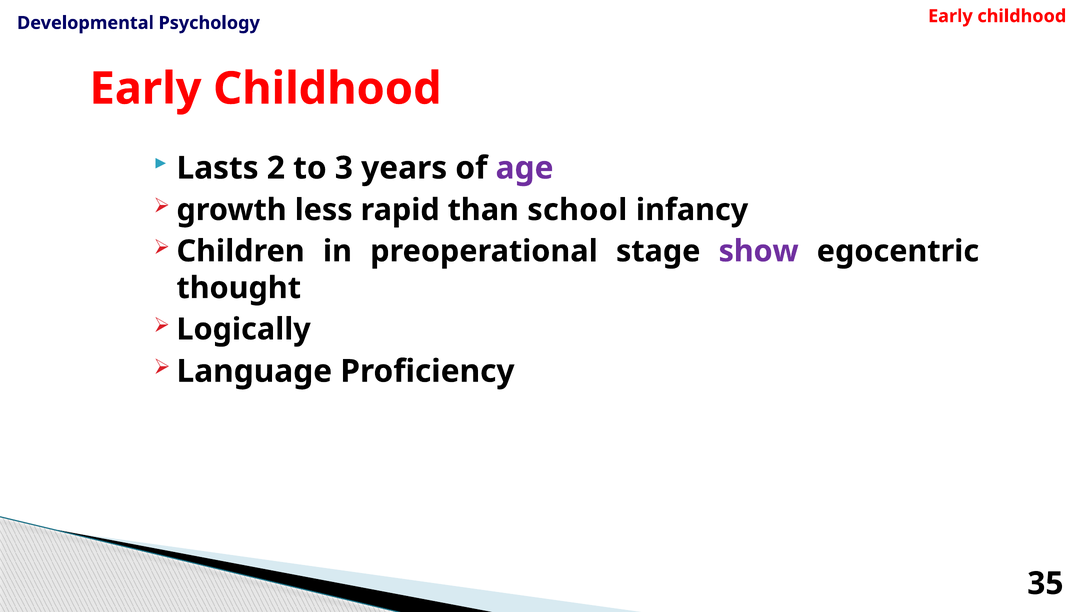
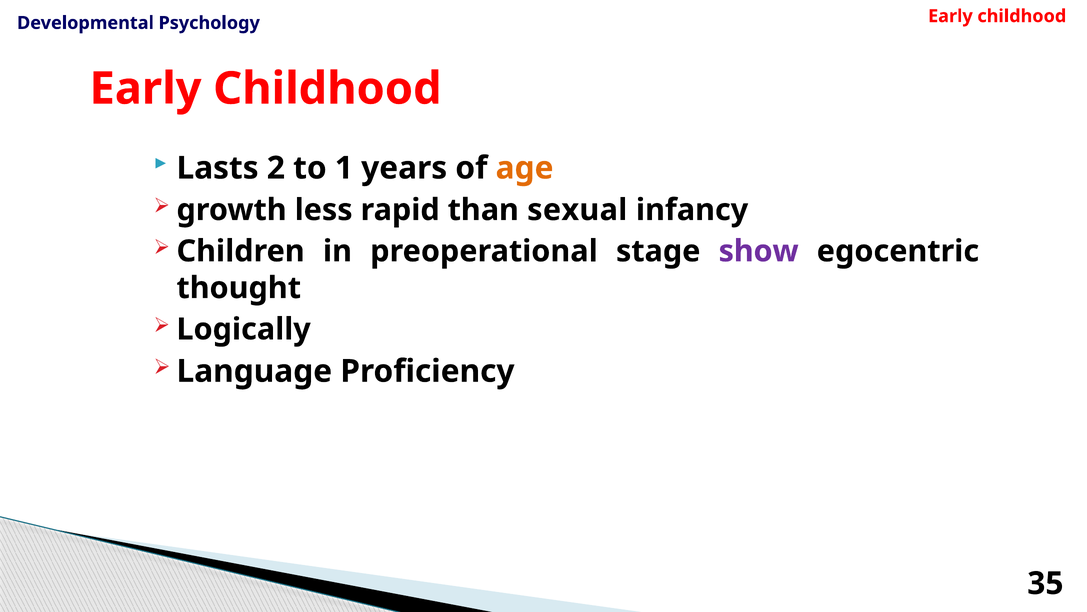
3: 3 -> 1
age colour: purple -> orange
school: school -> sexual
